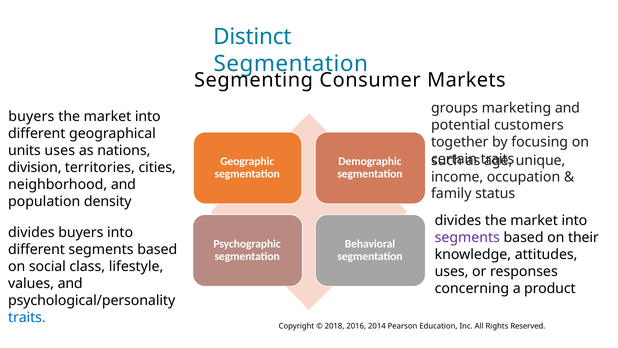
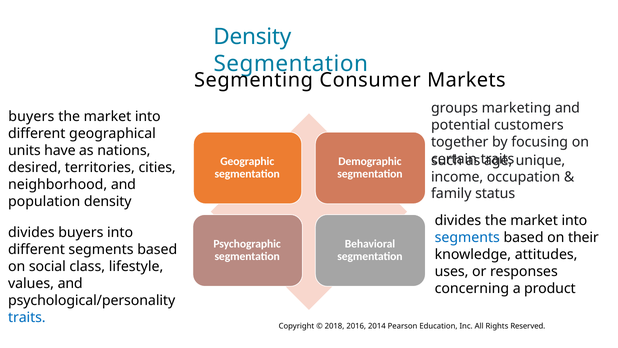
Distinct at (252, 37): Distinct -> Density
units uses: uses -> have
division: division -> desired
segments at (467, 237) colour: purple -> blue
